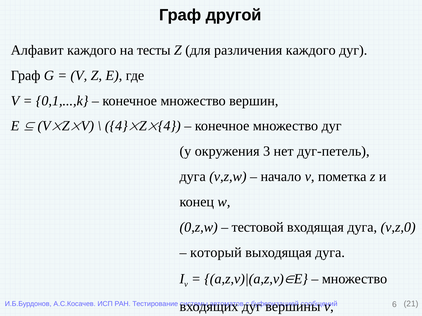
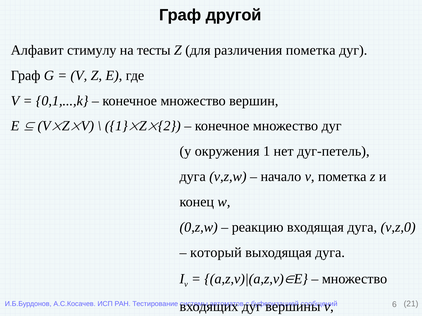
Алфавит каждого: каждого -> стимулу
различения каждого: каждого -> пометка
4 at (116, 126): 4 -> 1
4 at (169, 126): 4 -> 2
окружения 3: 3 -> 1
тестовой: тестовой -> реакцию
